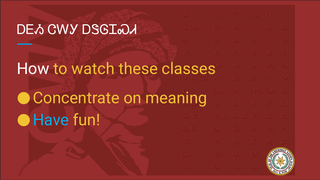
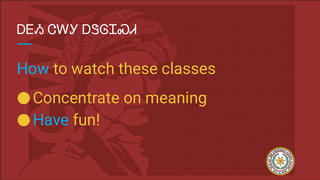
How colour: white -> light blue
